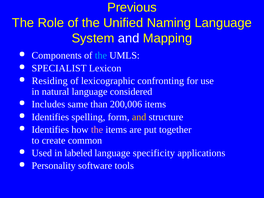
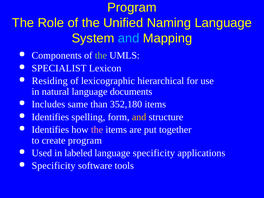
Previous at (132, 7): Previous -> Program
and at (129, 38) colour: white -> light blue
the at (101, 55) colour: light blue -> light green
confronting: confronting -> hierarchical
considered: considered -> documents
200,006: 200,006 -> 352,180
create common: common -> program
Personality at (54, 166): Personality -> Specificity
